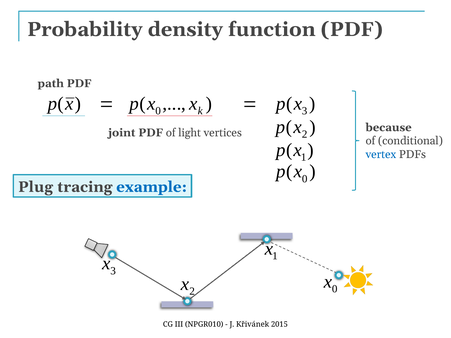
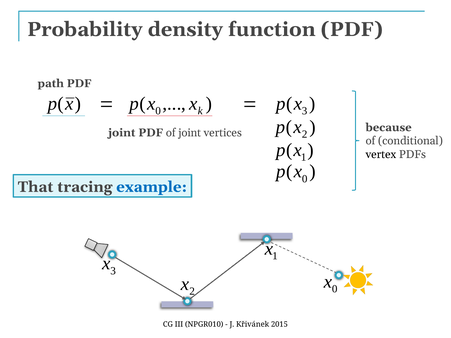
of light: light -> joint
vertex colour: blue -> black
Plug: Plug -> That
